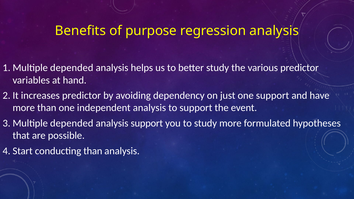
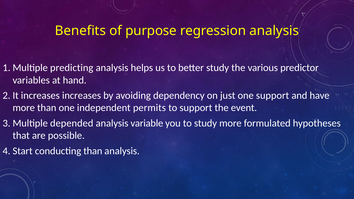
depended at (72, 68): depended -> predicting
increases predictor: predictor -> increases
independent analysis: analysis -> permits
analysis support: support -> variable
